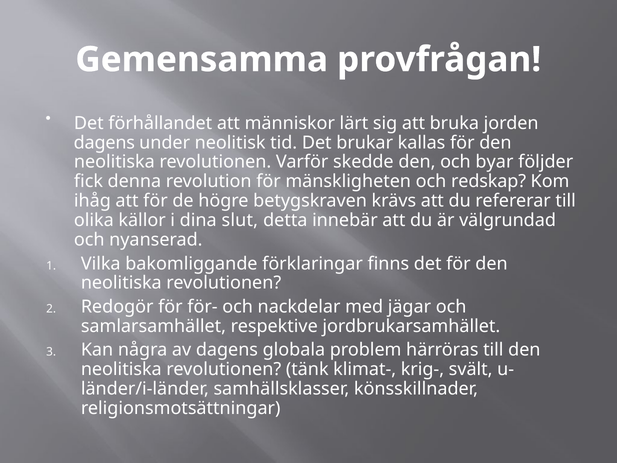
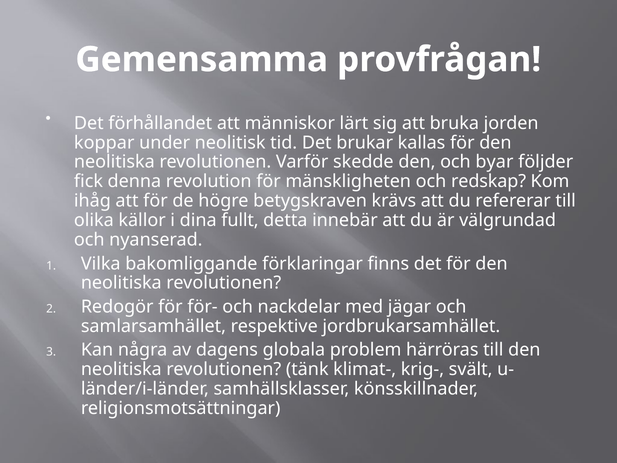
dagens at (104, 143): dagens -> koppar
slut: slut -> fullt
